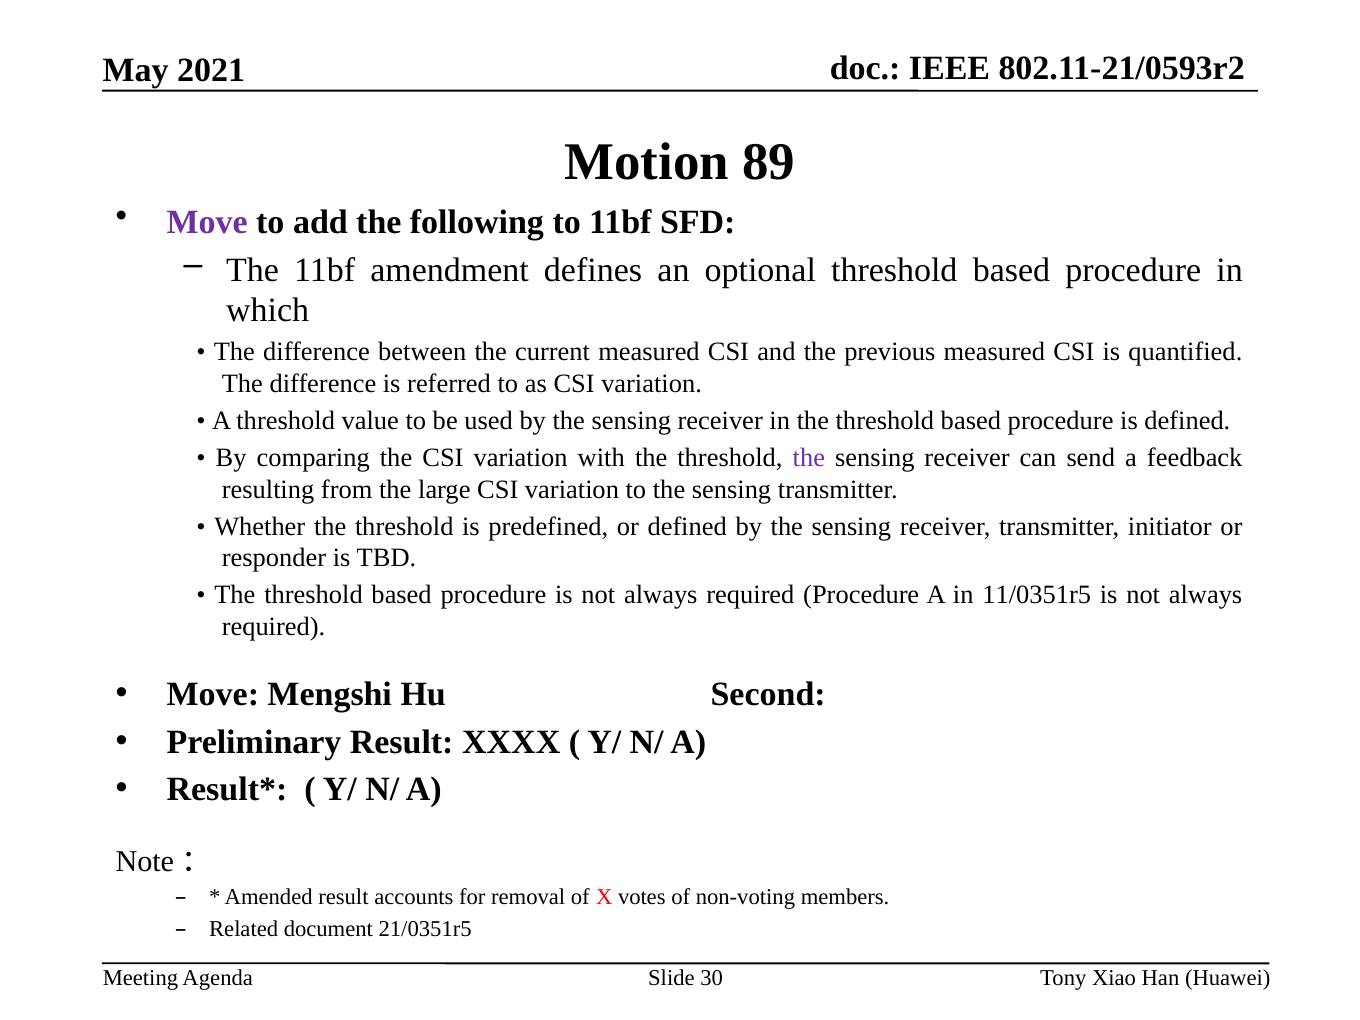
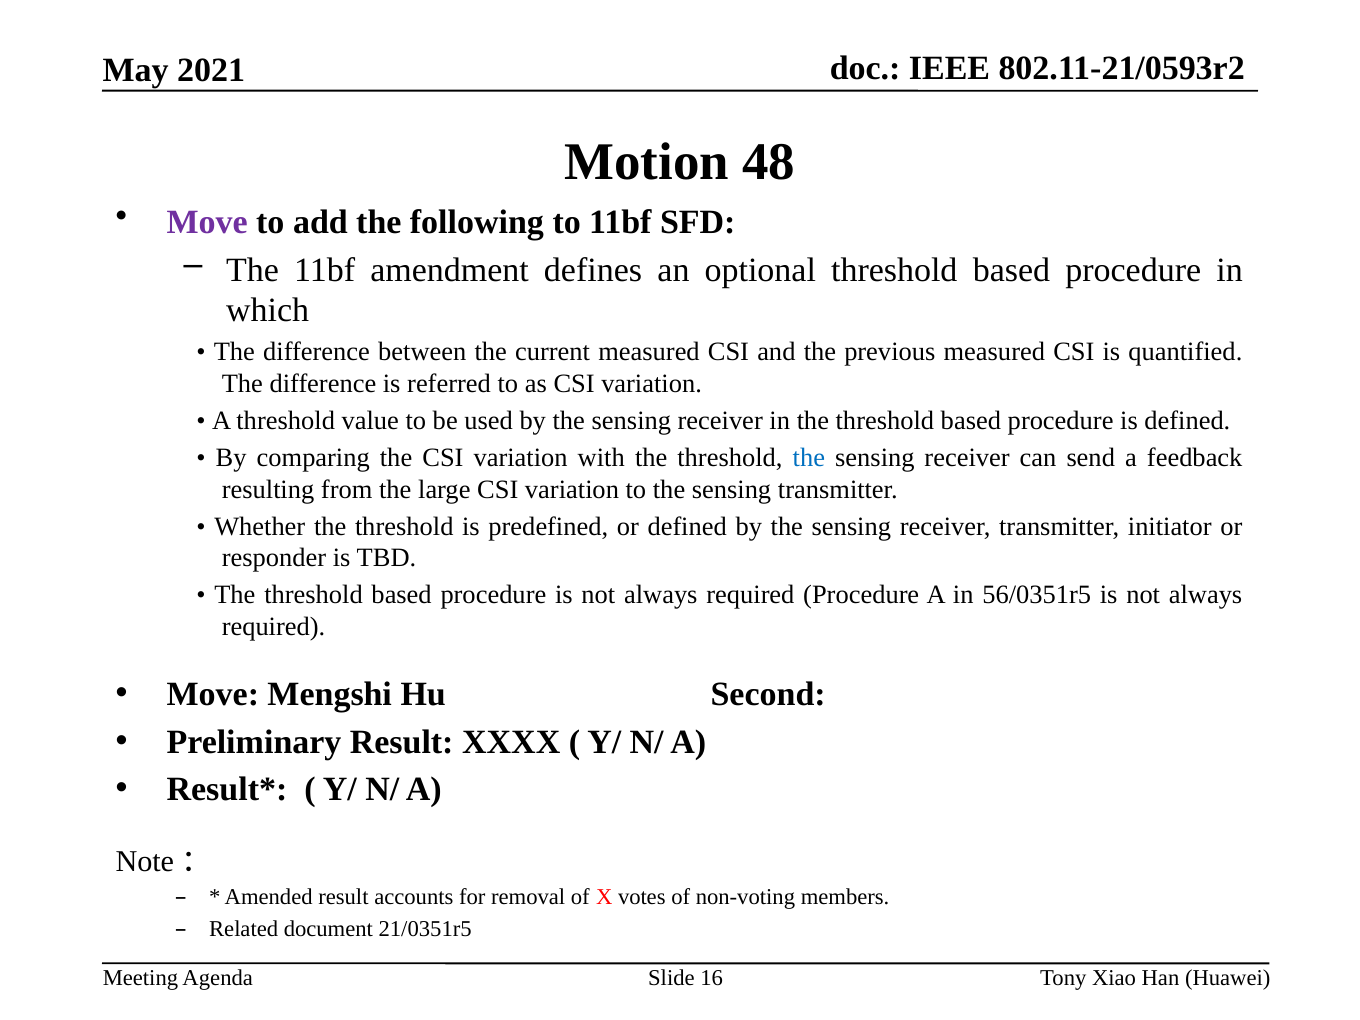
89: 89 -> 48
the at (809, 458) colour: purple -> blue
11/0351r5: 11/0351r5 -> 56/0351r5
30: 30 -> 16
